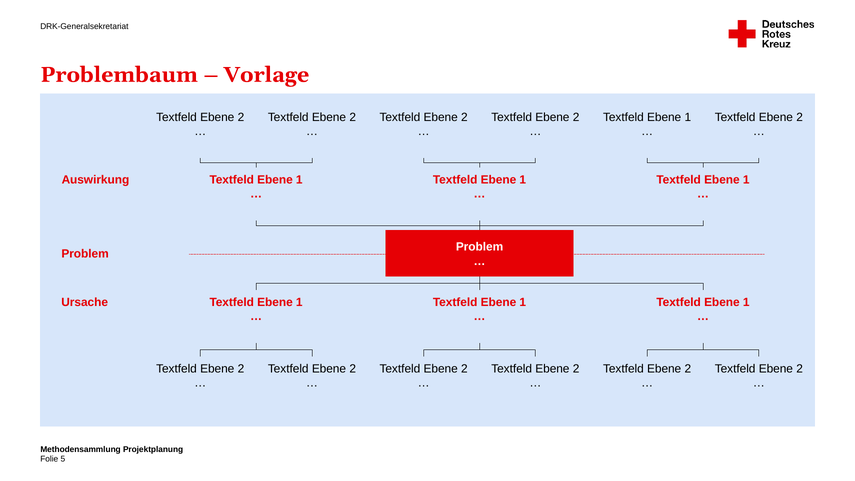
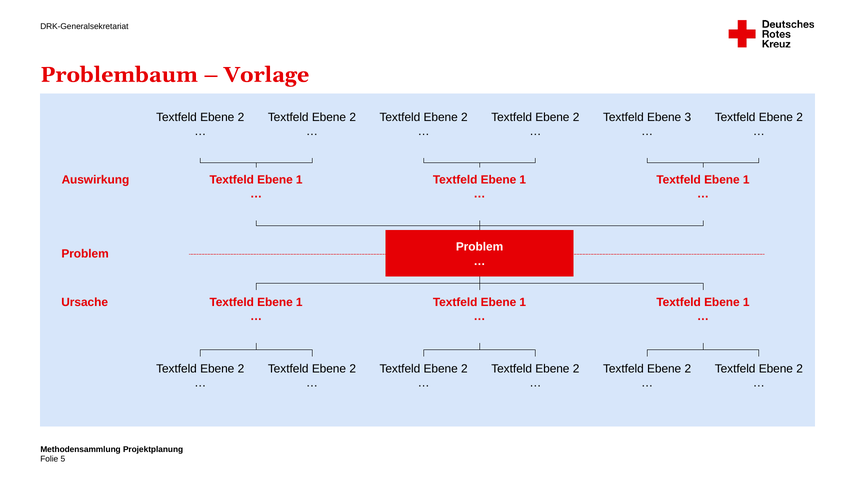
1 at (688, 117): 1 -> 3
